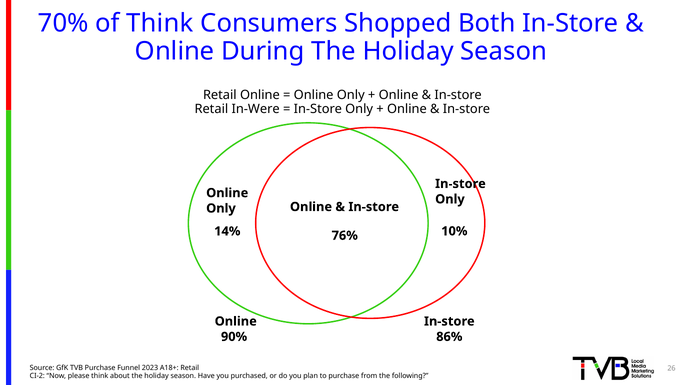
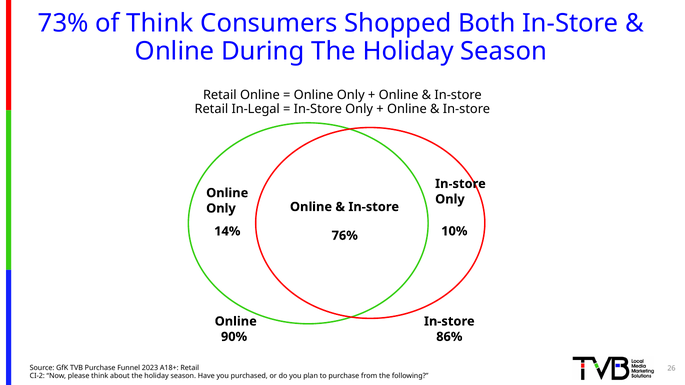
70%: 70% -> 73%
In-Were: In-Were -> In-Legal
